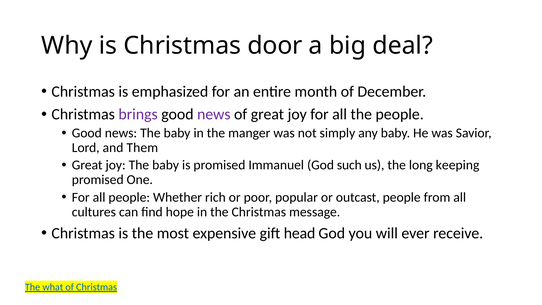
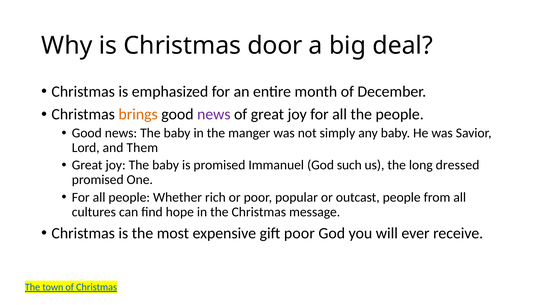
brings colour: purple -> orange
keeping: keeping -> dressed
gift head: head -> poor
what: what -> town
